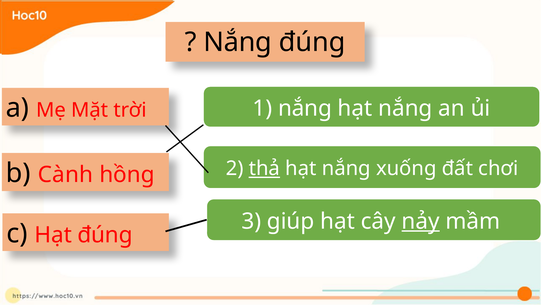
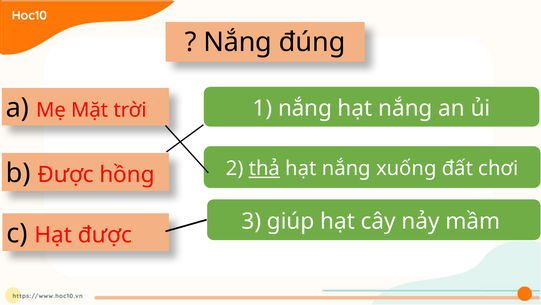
b Cành: Cành -> Được
nảy underline: present -> none
Hạt đúng: đúng -> được
